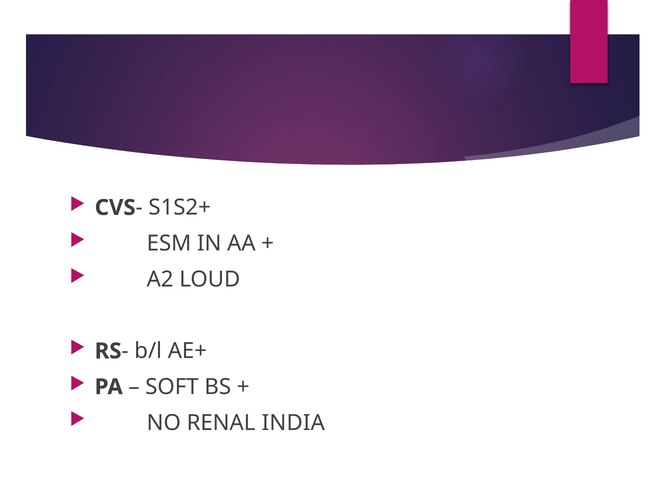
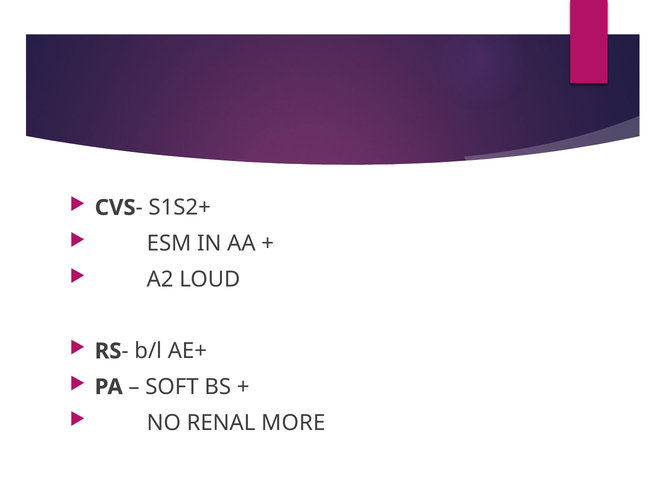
INDIA: INDIA -> MORE
